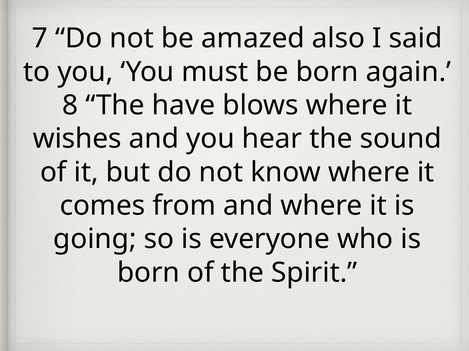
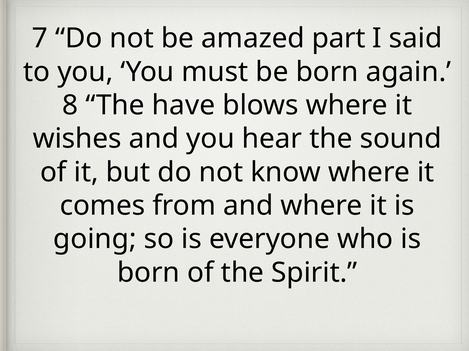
also: also -> part
